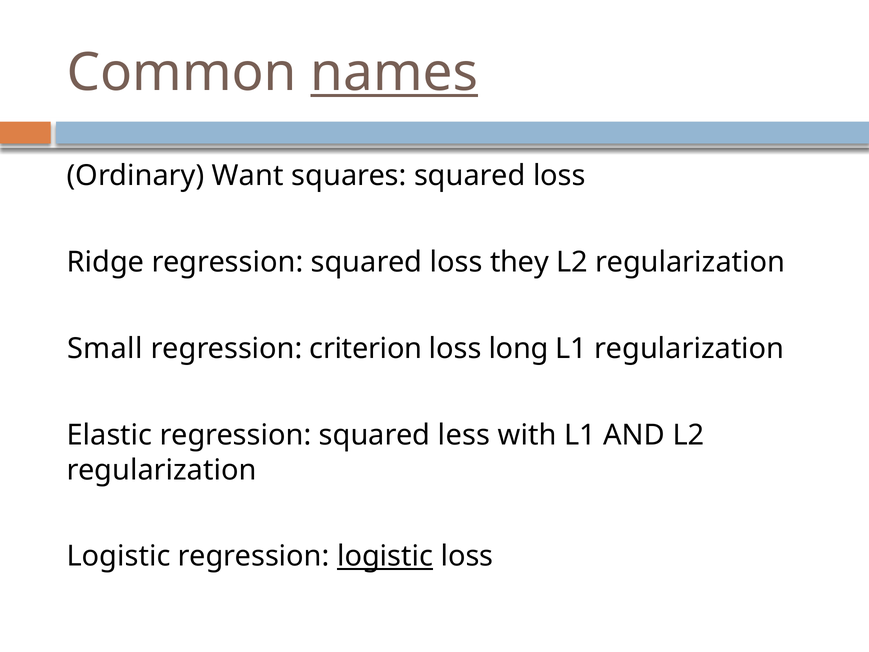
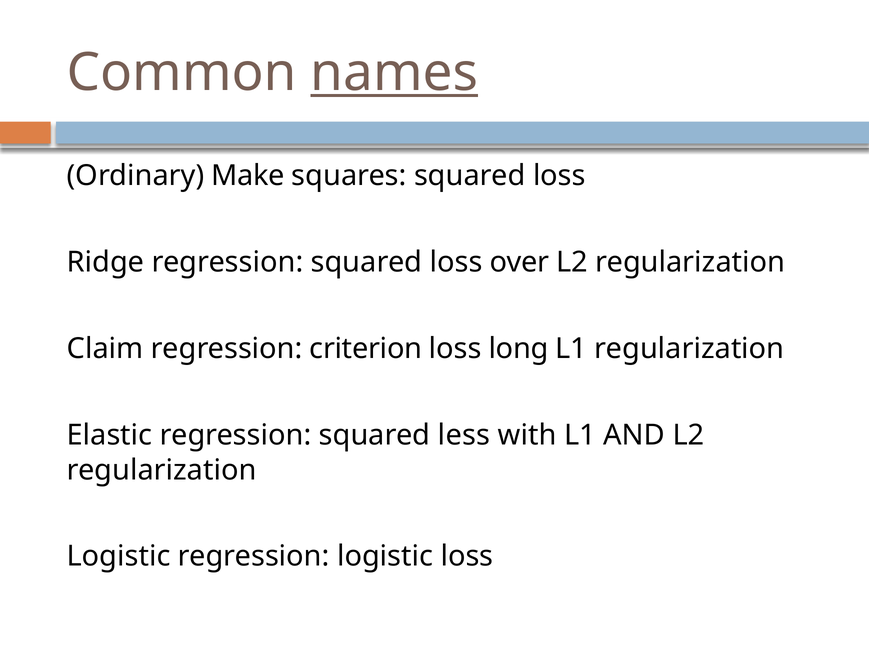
Want: Want -> Make
they: they -> over
Small: Small -> Claim
logistic at (385, 556) underline: present -> none
